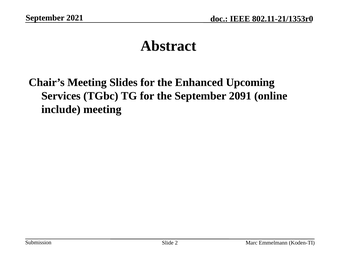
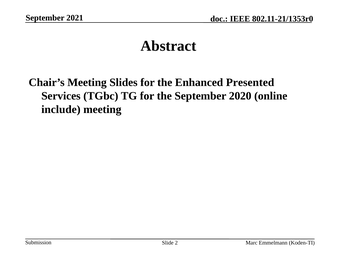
Upcoming: Upcoming -> Presented
2091: 2091 -> 2020
